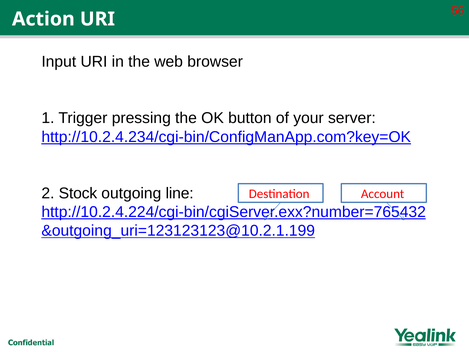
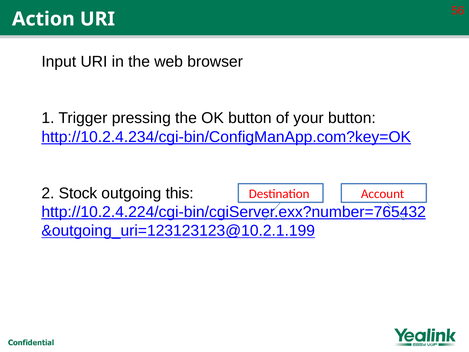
your server: server -> button
line: line -> this
